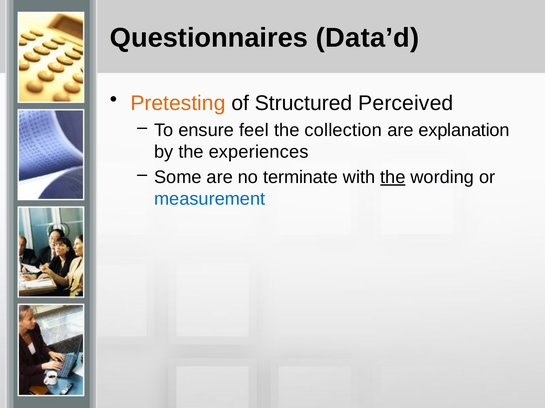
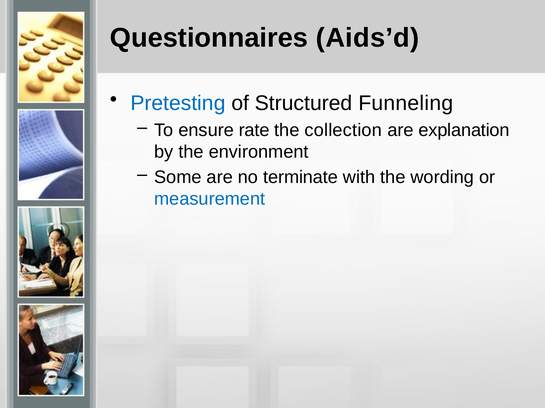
Data’d: Data’d -> Aids’d
Pretesting colour: orange -> blue
Perceived: Perceived -> Funneling
feel: feel -> rate
experiences: experiences -> environment
the at (393, 178) underline: present -> none
